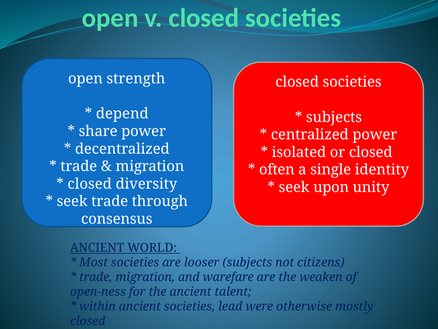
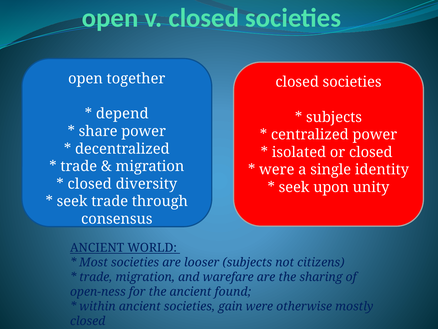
strength: strength -> together
often at (277, 170): often -> were
weaken: weaken -> sharing
talent: talent -> found
lead: lead -> gain
